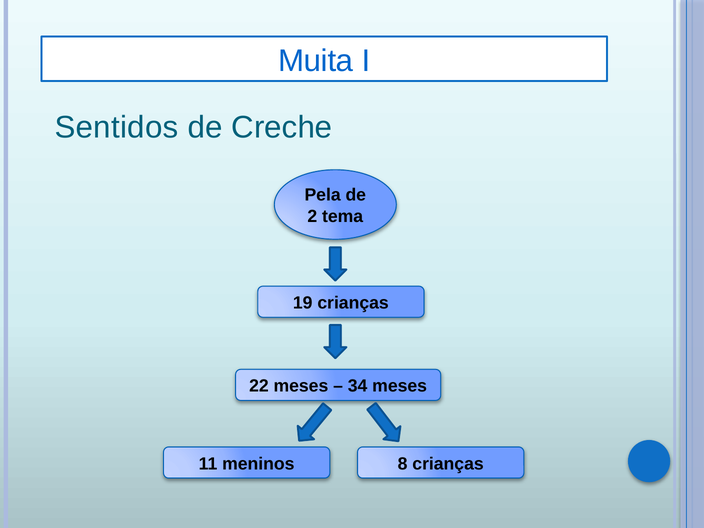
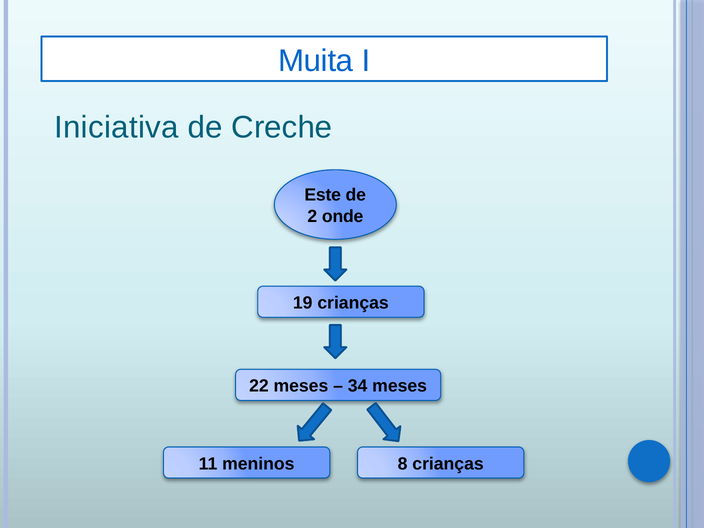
Sentidos: Sentidos -> Iniciativa
Pela: Pela -> Este
tema: tema -> onde
